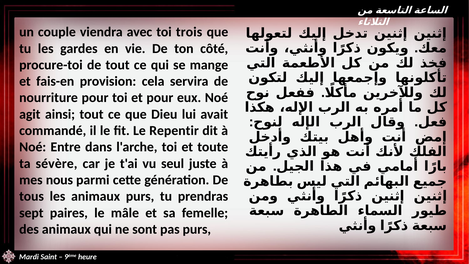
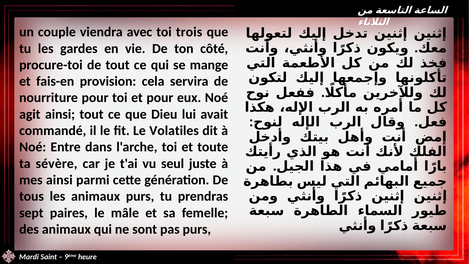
Repentir: Repentir -> Volatiles
mes nous: nous -> ainsi
